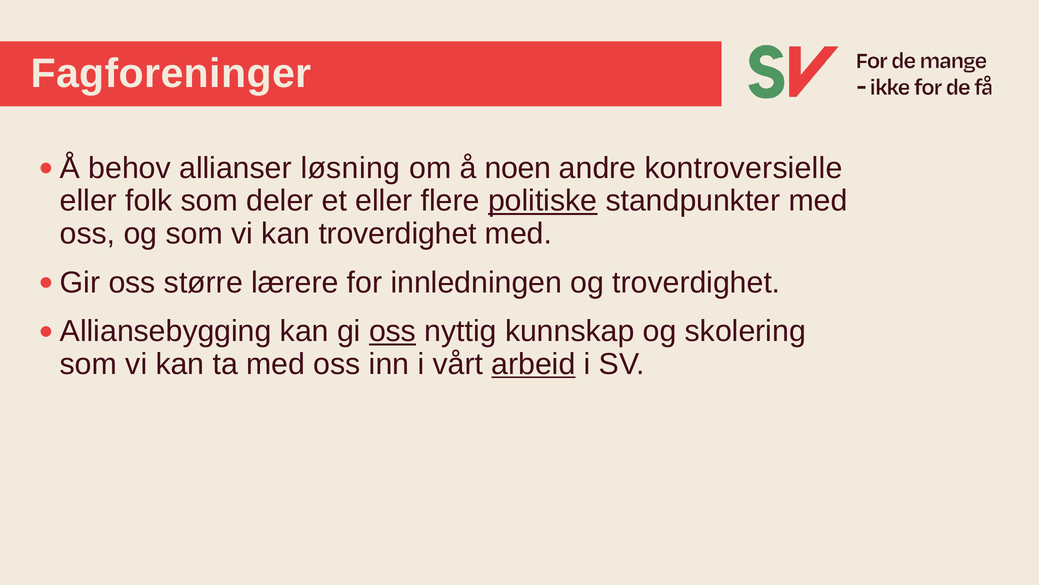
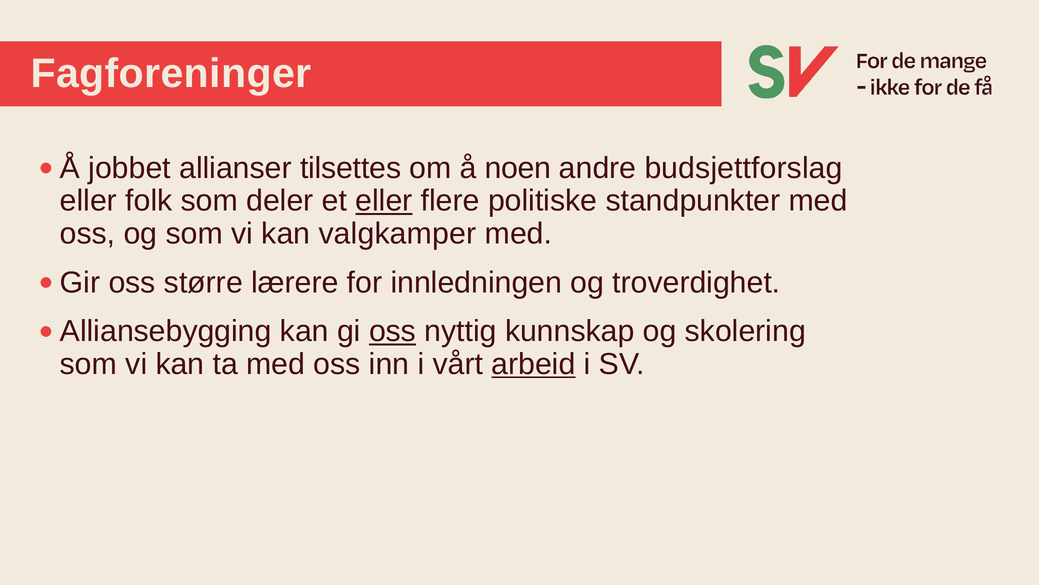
behov: behov -> jobbet
løsning: løsning -> tilsettes
kontroversielle: kontroversielle -> budsjettforslag
eller at (384, 201) underline: none -> present
politiske underline: present -> none
kan troverdighet: troverdighet -> valgkamper
